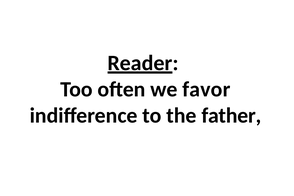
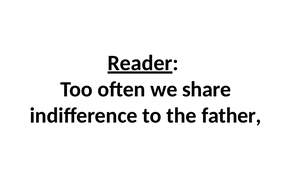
favor: favor -> share
